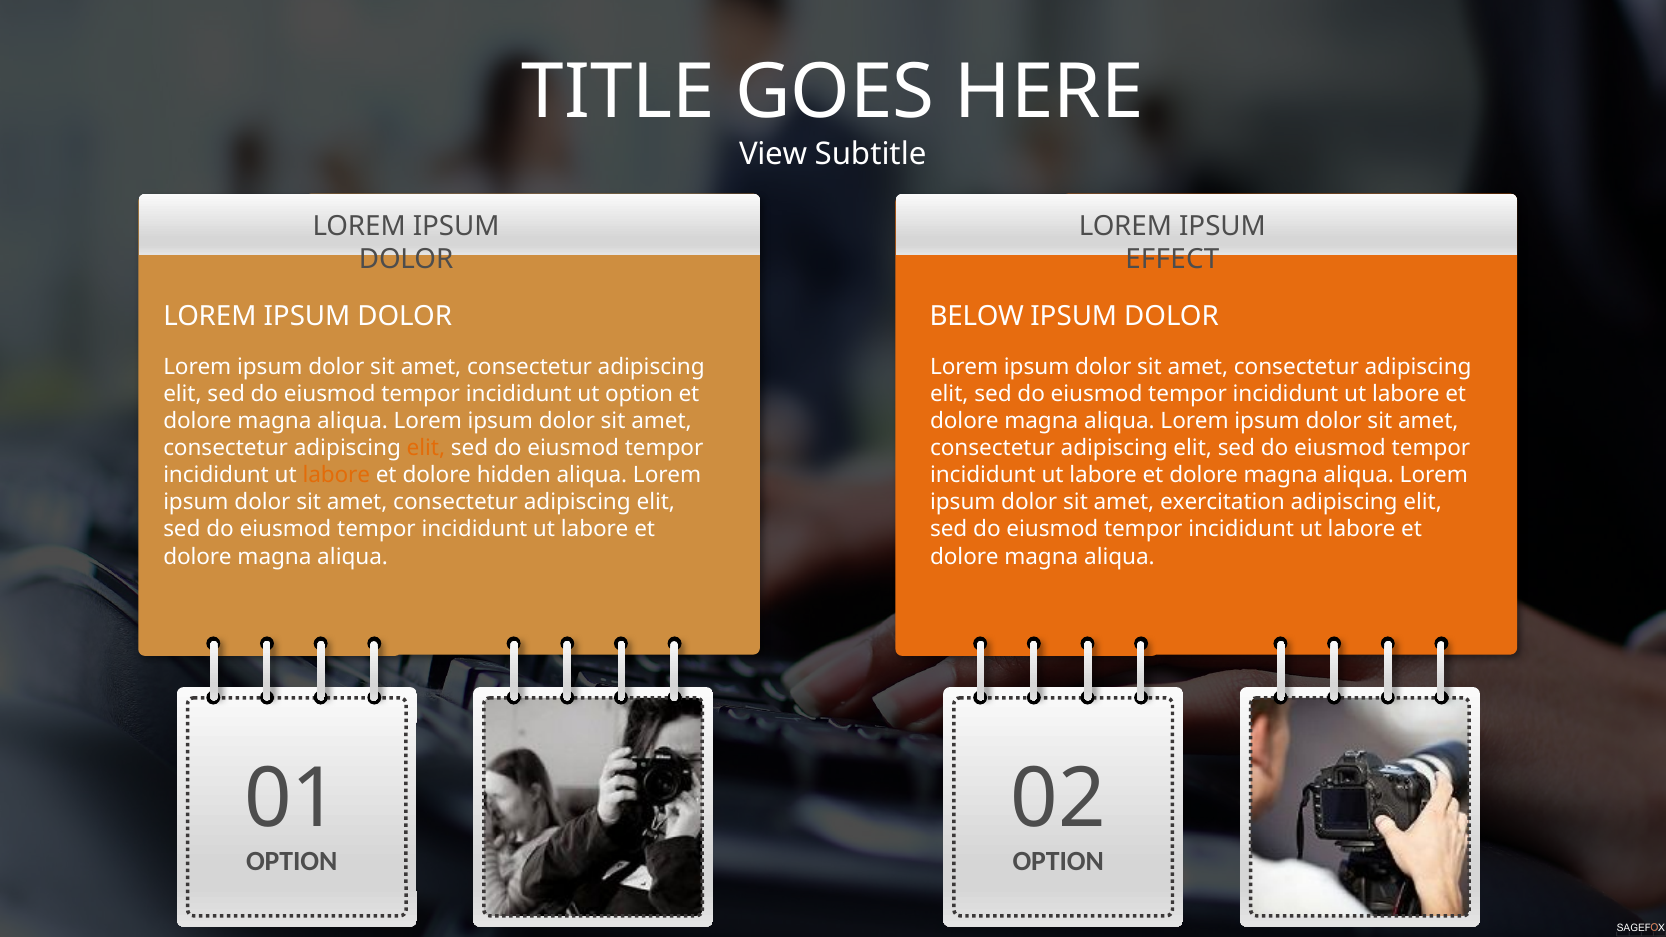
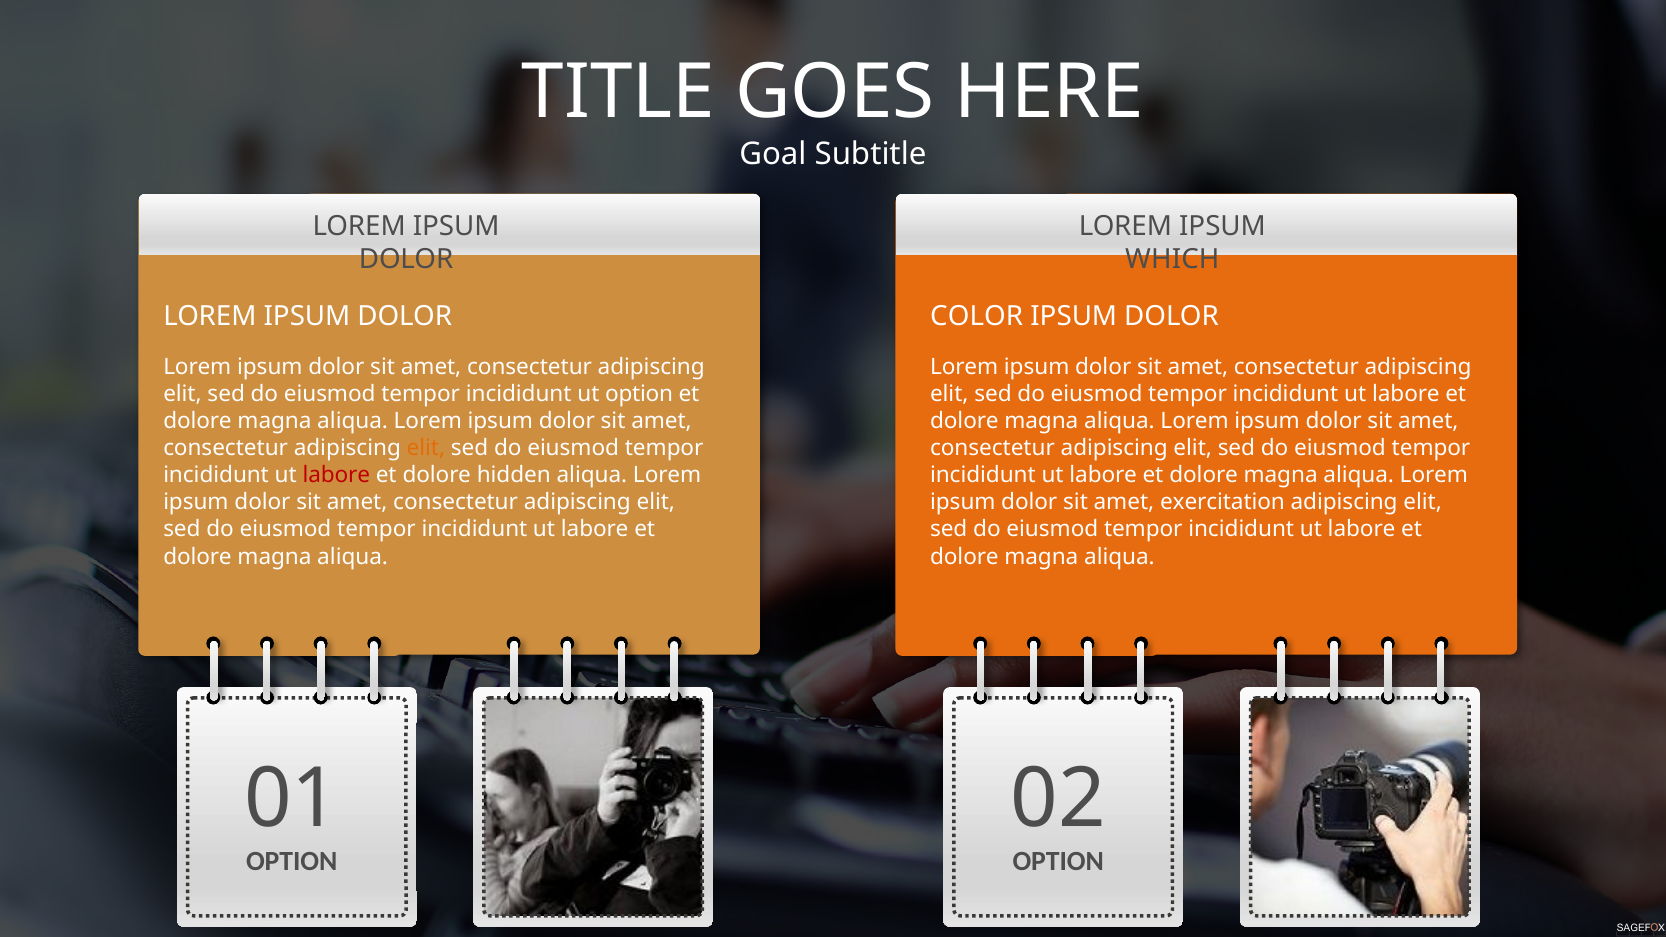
View: View -> Goal
EFFECT: EFFECT -> WHICH
BELOW: BELOW -> COLOR
labore at (336, 475) colour: orange -> red
